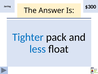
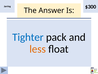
less colour: blue -> orange
